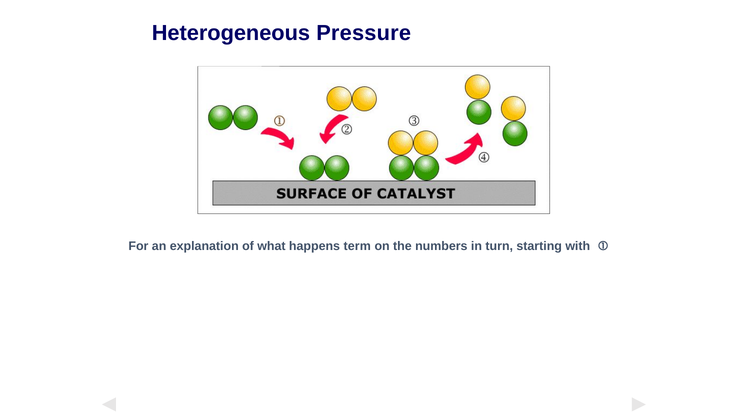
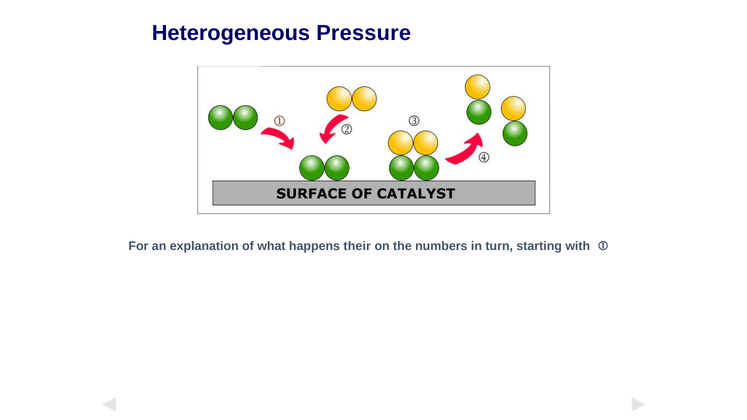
term: term -> their
